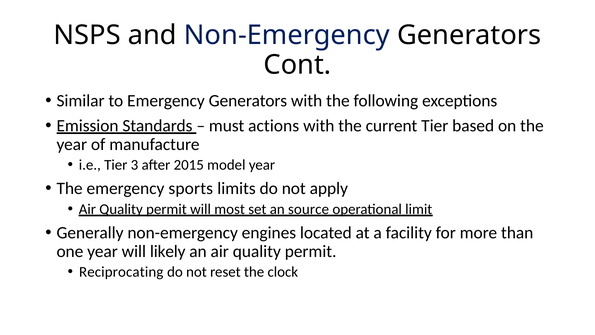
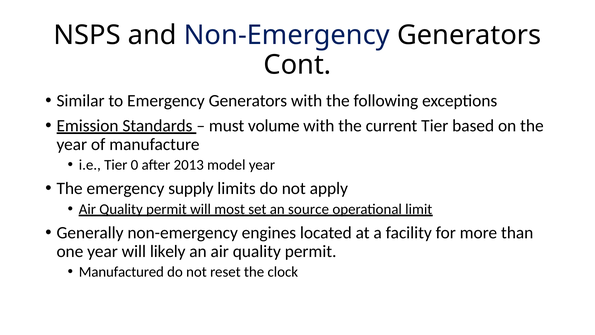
actions: actions -> volume
3: 3 -> 0
2015: 2015 -> 2013
sports: sports -> supply
Reciprocating: Reciprocating -> Manufactured
